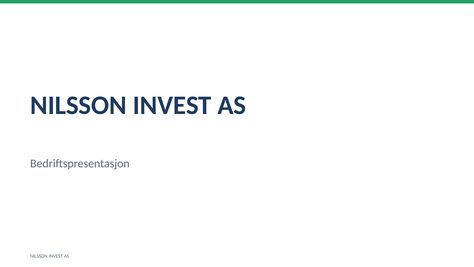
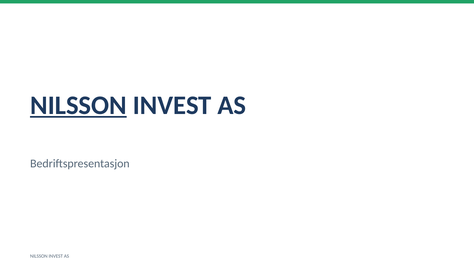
NILSSON at (78, 105) underline: none -> present
